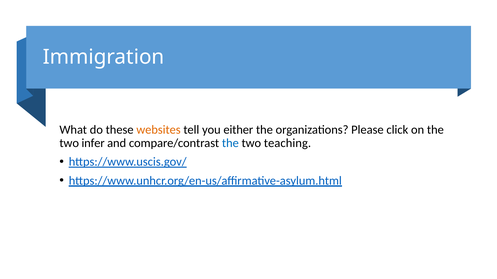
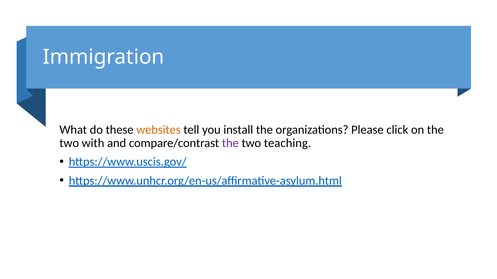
either: either -> install
infer: infer -> with
the at (230, 143) colour: blue -> purple
